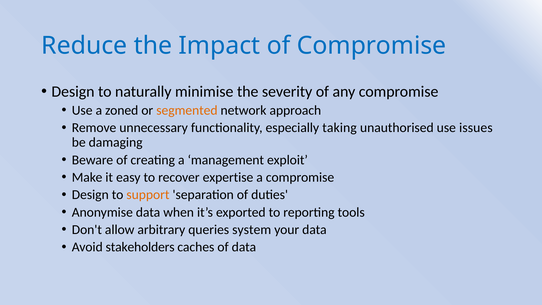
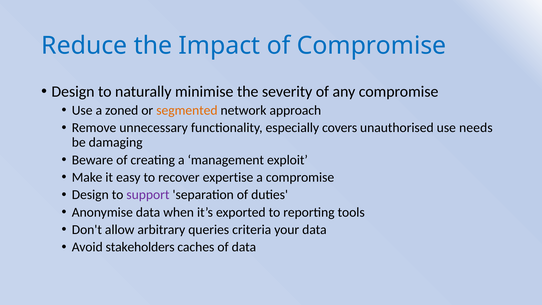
taking: taking -> covers
issues: issues -> needs
support colour: orange -> purple
system: system -> criteria
